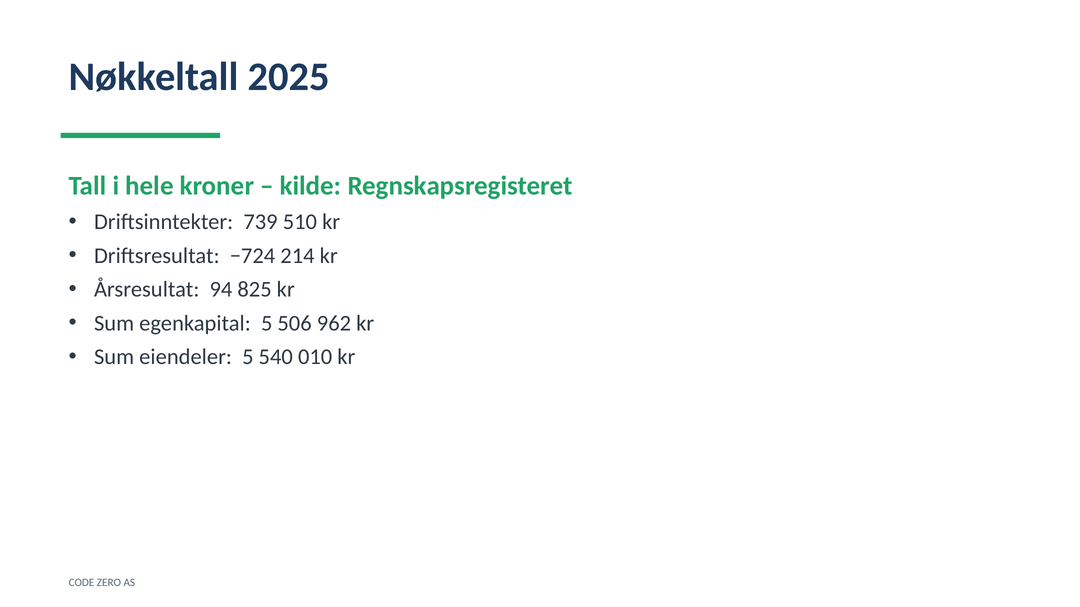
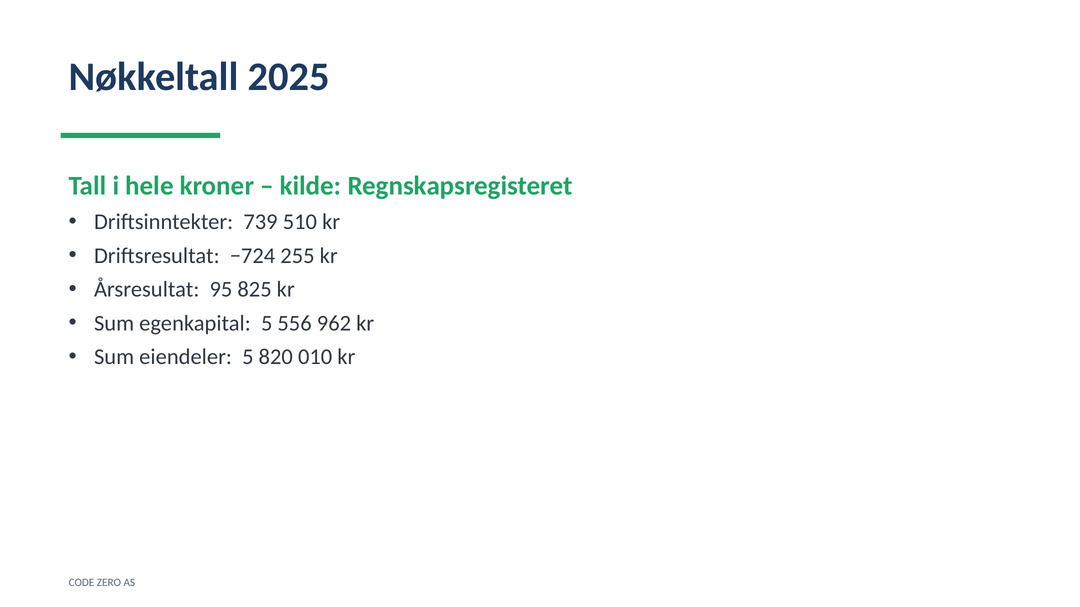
214: 214 -> 255
94: 94 -> 95
506: 506 -> 556
540: 540 -> 820
